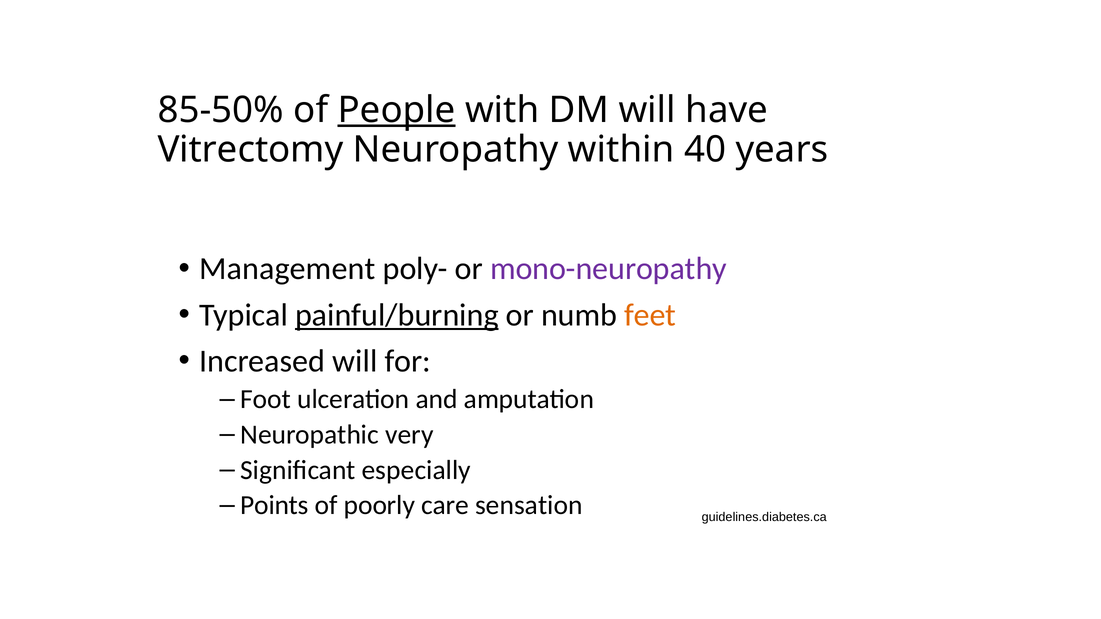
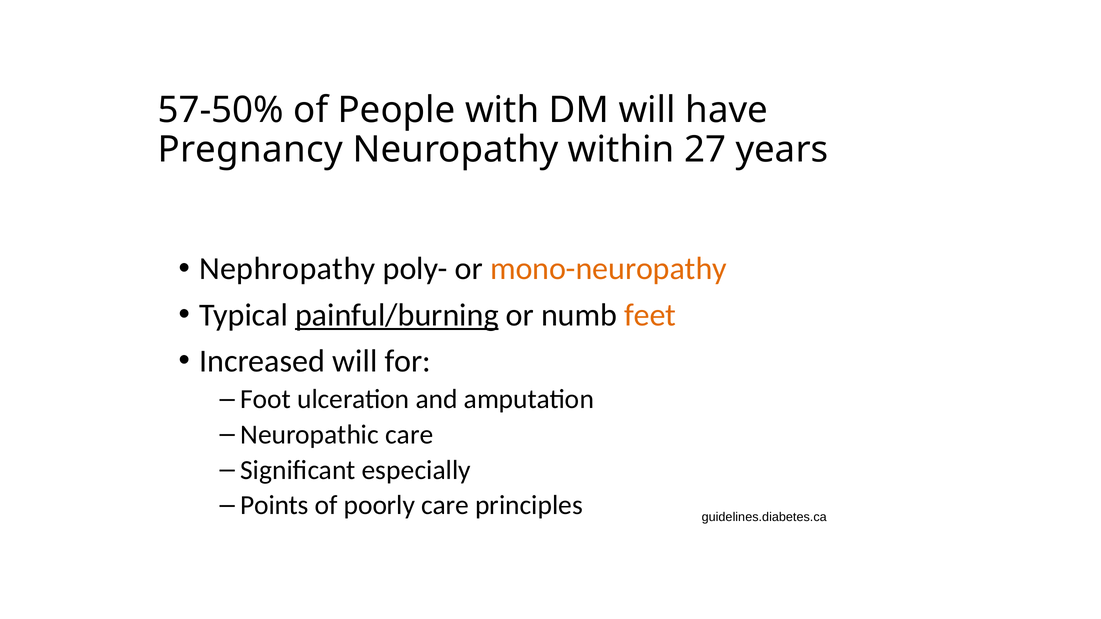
85-50%: 85-50% -> 57-50%
People underline: present -> none
Vitrectomy: Vitrectomy -> Pregnancy
40: 40 -> 27
Management: Management -> Nephropathy
mono-neuropathy colour: purple -> orange
Neuropathic very: very -> care
sensation: sensation -> principles
